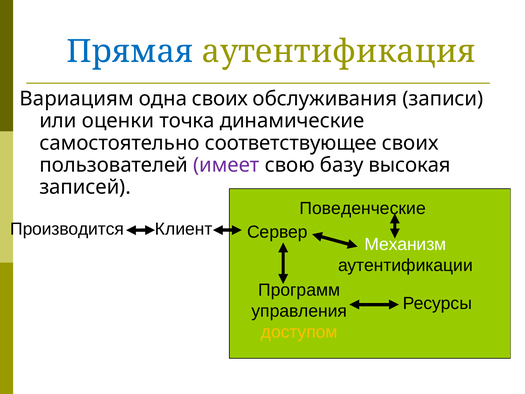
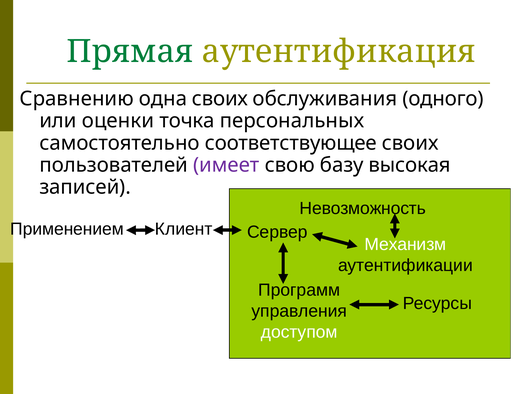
Прямая colour: blue -> green
Вариациям: Вариациям -> Сравнению
записи: записи -> одного
динамические: динамические -> персональных
Поведенческие: Поведенческие -> Невозможность
Производится: Производится -> Применением
доступом colour: yellow -> white
